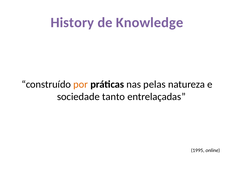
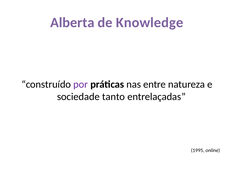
History: History -> Alberta
por colour: orange -> purple
pelas: pelas -> entre
